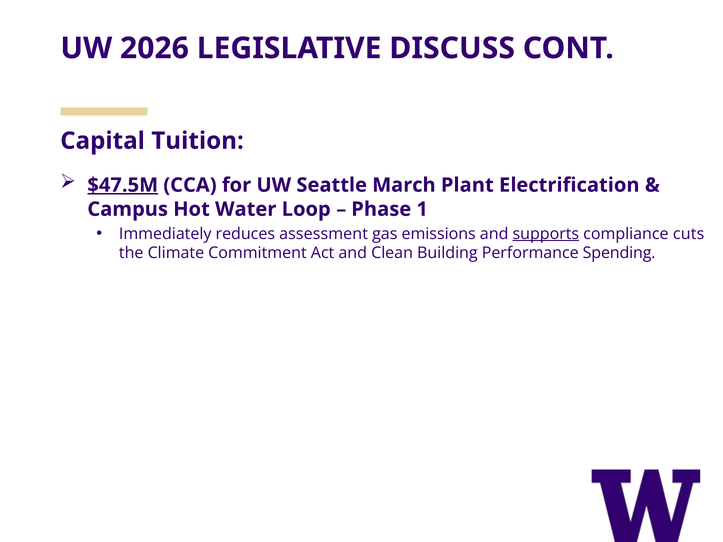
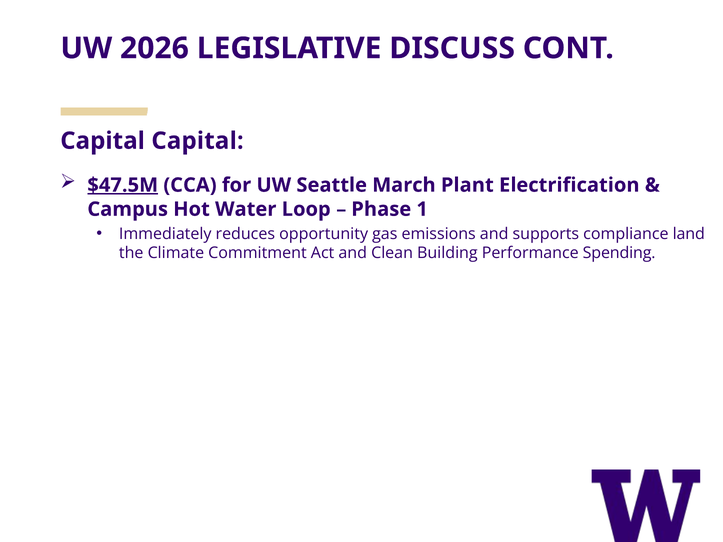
Capital Tuition: Tuition -> Capital
assessment: assessment -> opportunity
supports underline: present -> none
cuts: cuts -> land
